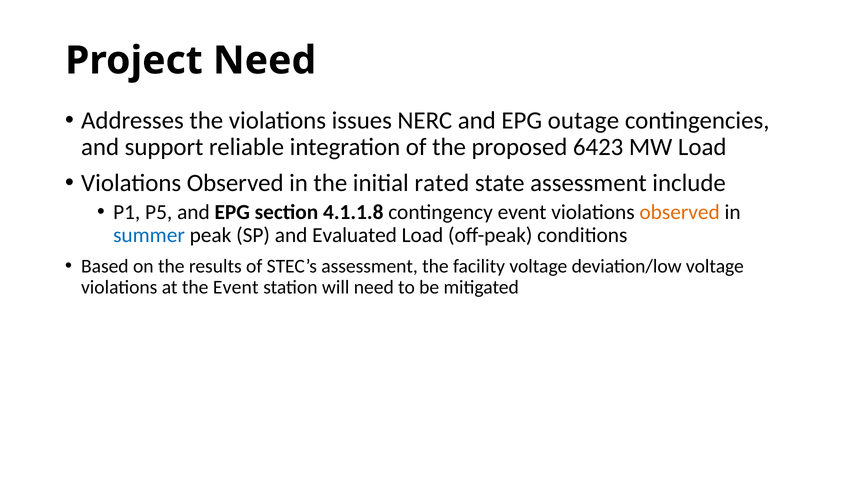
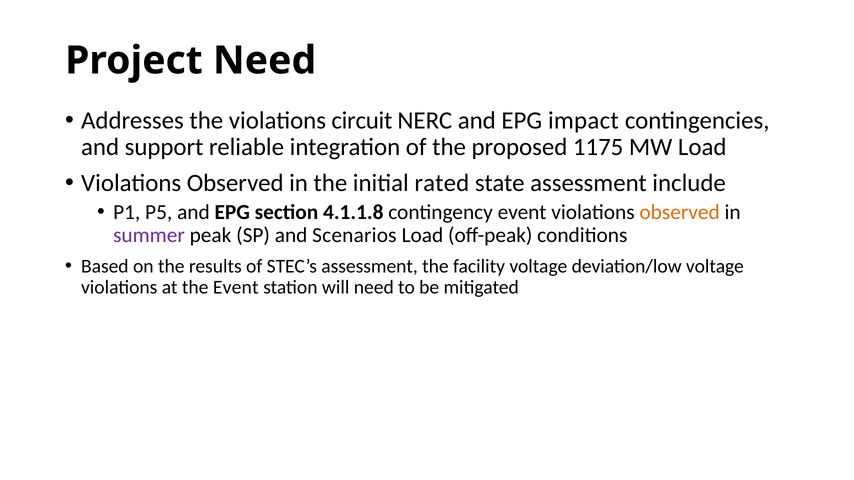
issues: issues -> circuit
outage: outage -> impact
6423: 6423 -> 1175
summer colour: blue -> purple
Evaluated: Evaluated -> Scenarios
